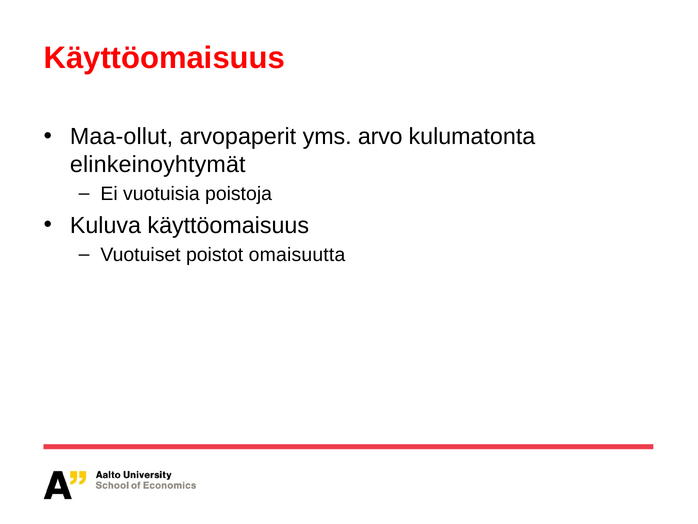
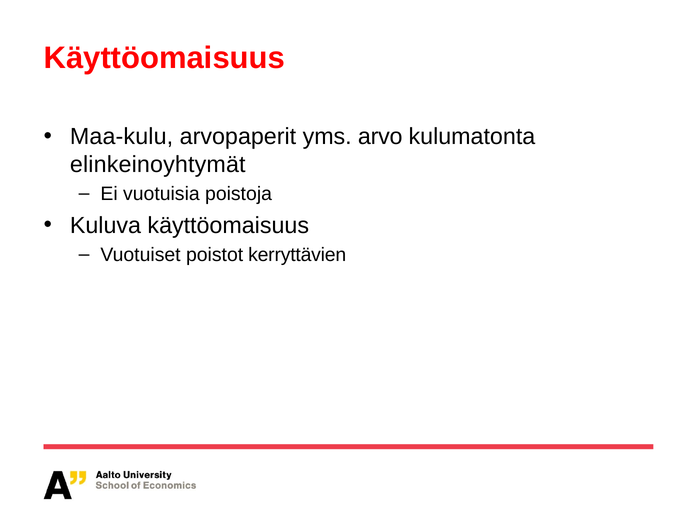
Maa-ollut: Maa-ollut -> Maa-kulu
omaisuutta: omaisuutta -> kerryttävien
